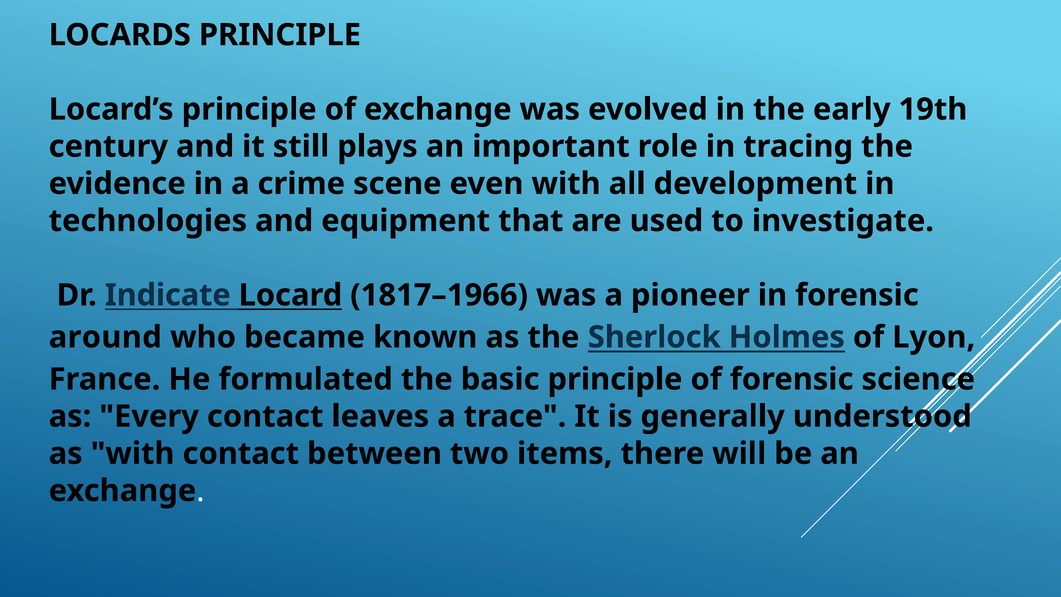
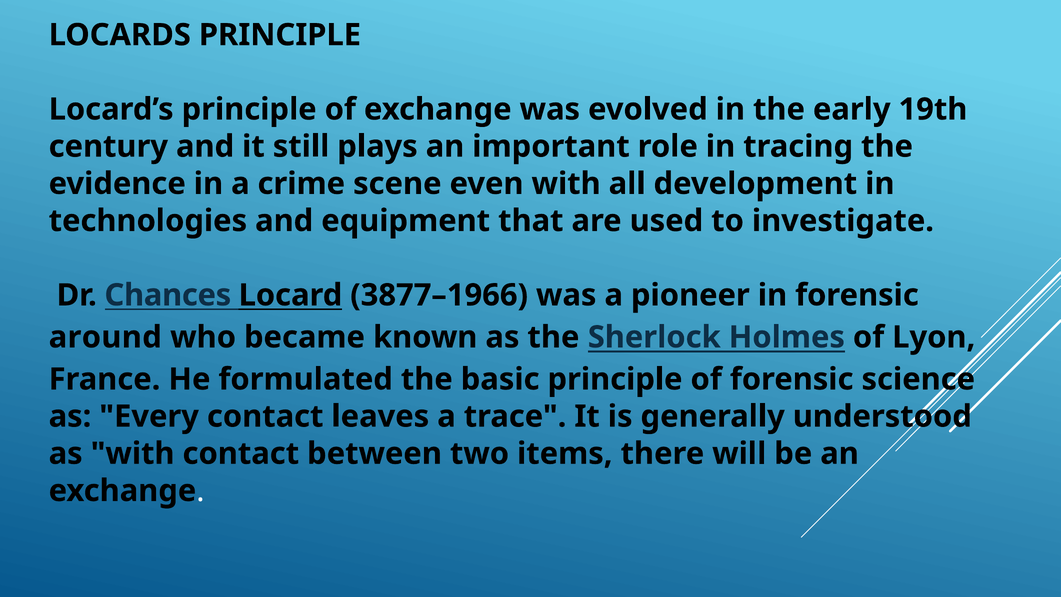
Indicate: Indicate -> Chances
1817–1966: 1817–1966 -> 3877–1966
